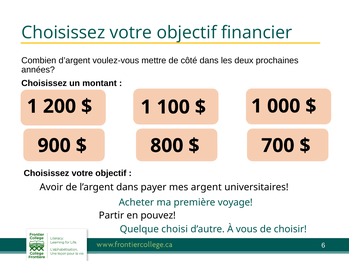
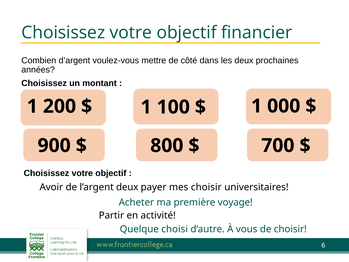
l’argent dans: dans -> deux
mes argent: argent -> choisir
pouvez: pouvez -> activité
